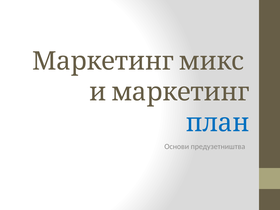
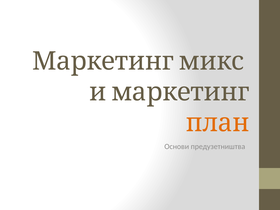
план colour: blue -> orange
